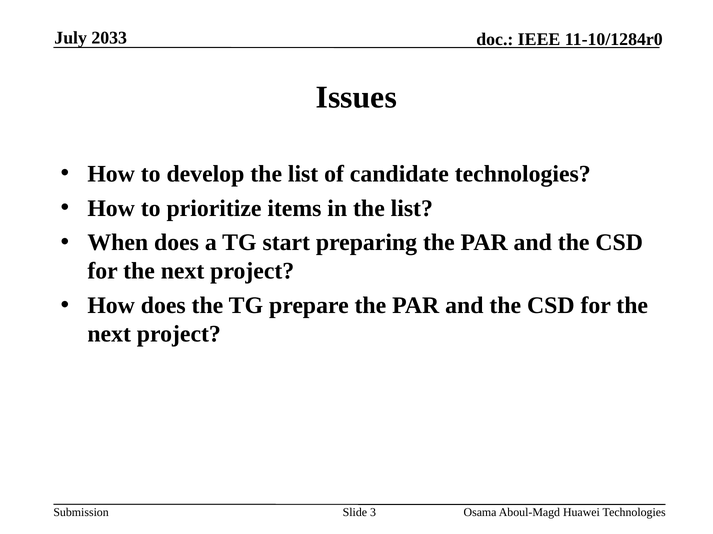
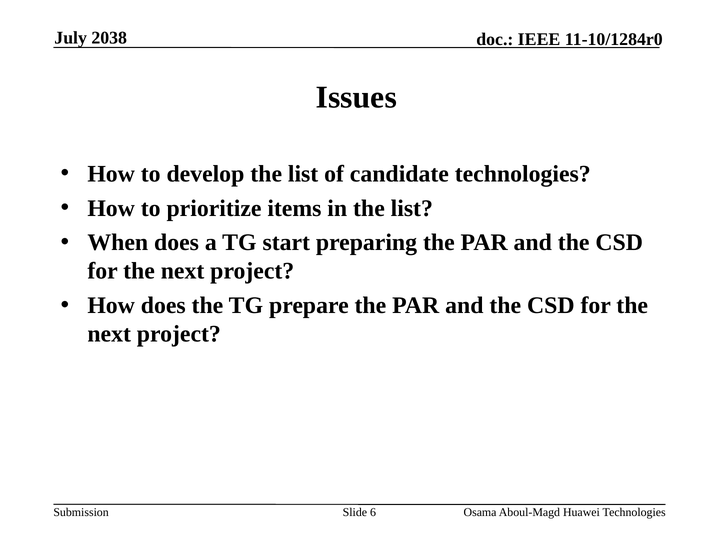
2033: 2033 -> 2038
3: 3 -> 6
